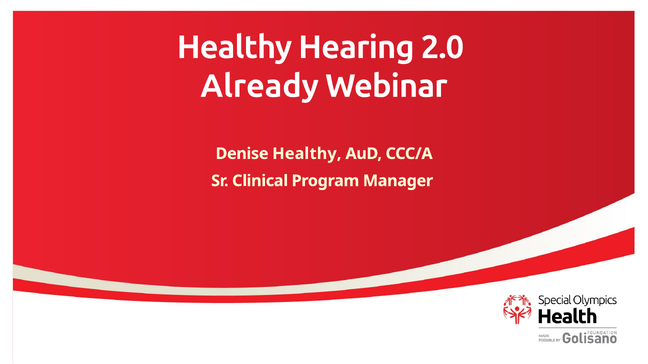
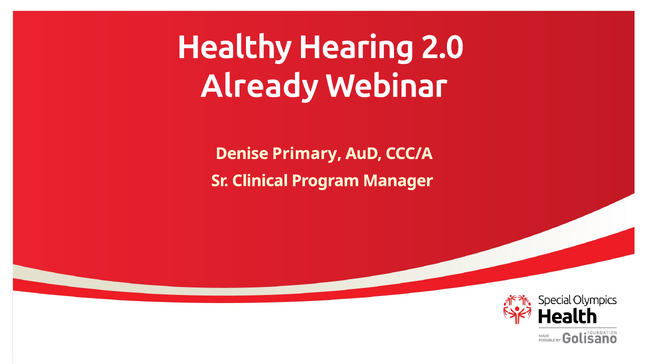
Denise Healthy: Healthy -> Primary
